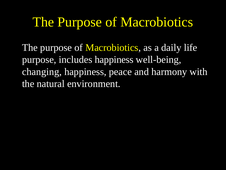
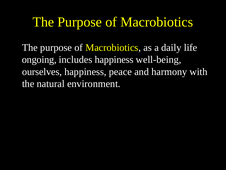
purpose at (39, 59): purpose -> ongoing
changing: changing -> ourselves
